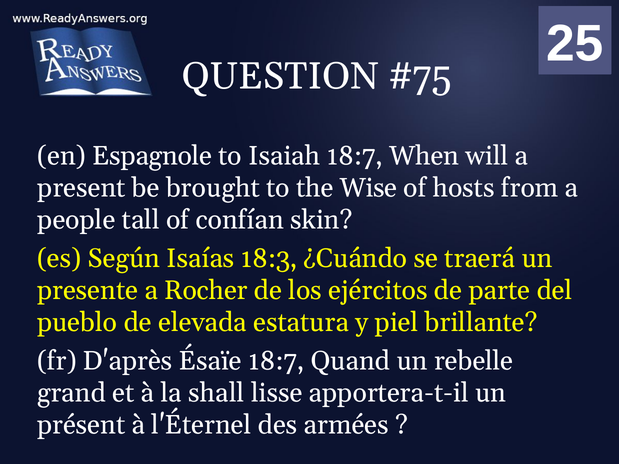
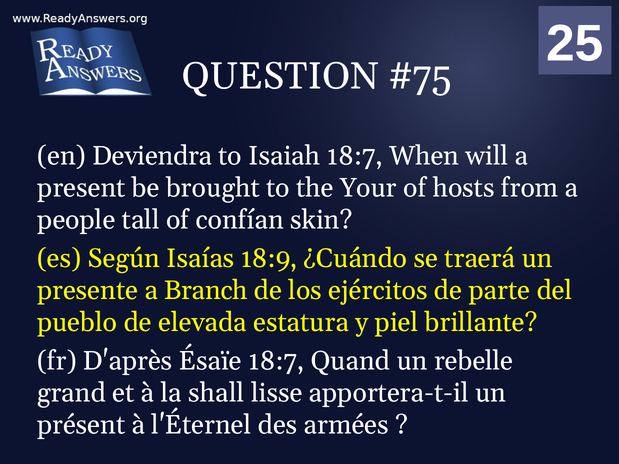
Espagnole: Espagnole -> Deviendra
Wise: Wise -> Your
18:3: 18:3 -> 18:9
Rocher: Rocher -> Branch
